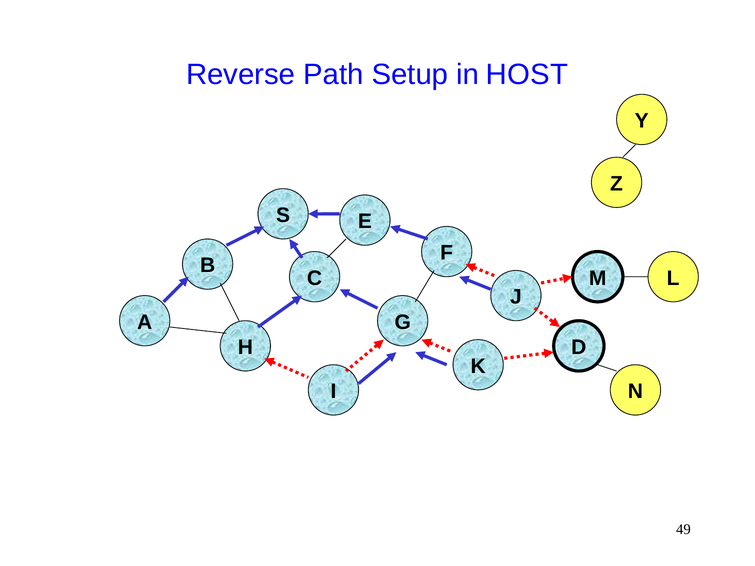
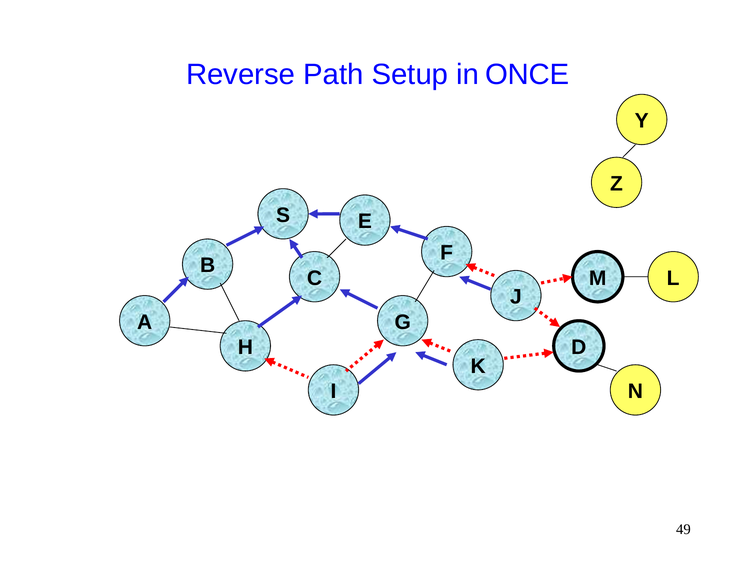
HOST: HOST -> ONCE
